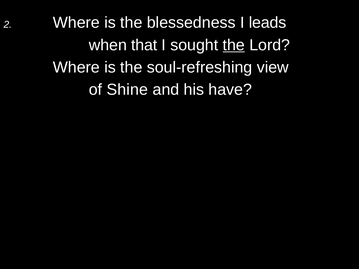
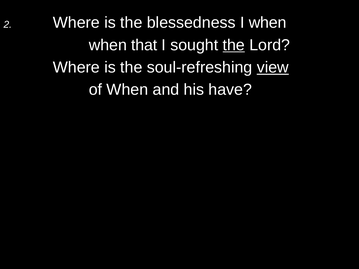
I leads: leads -> when
view underline: none -> present
of Shine: Shine -> When
